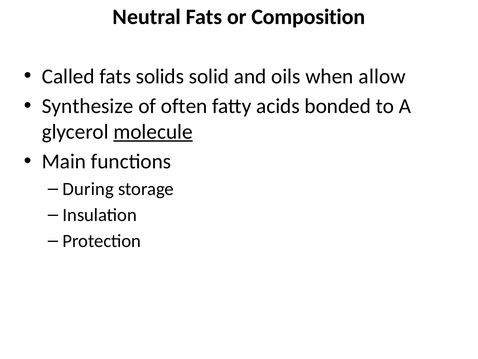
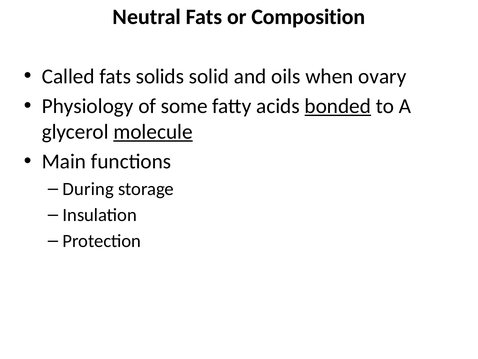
allow: allow -> ovary
Synthesize: Synthesize -> Physiology
often: often -> some
bonded underline: none -> present
